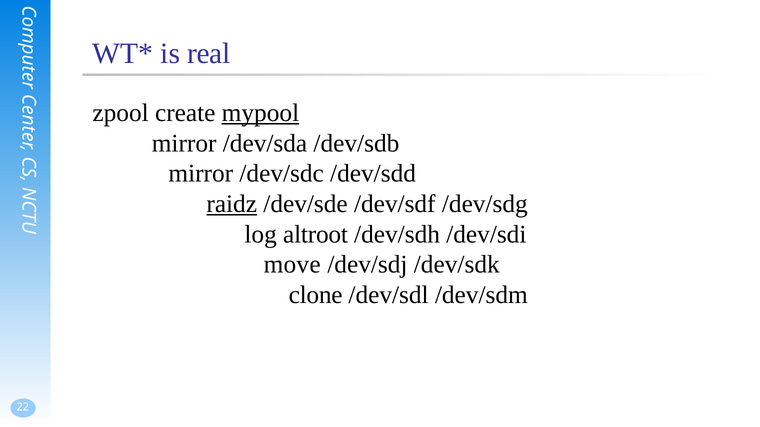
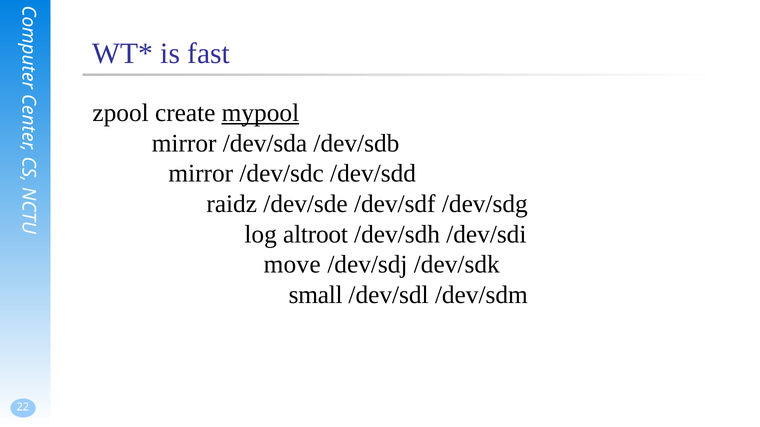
real: real -> fast
raidz underline: present -> none
clone: clone -> small
